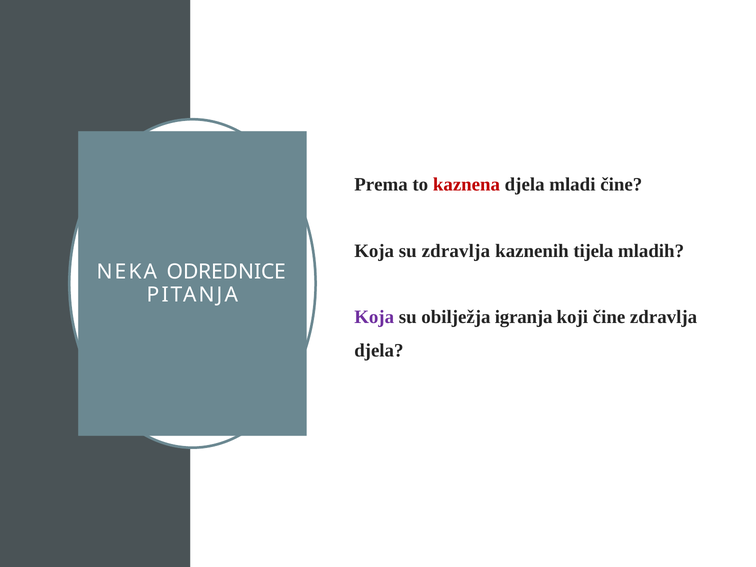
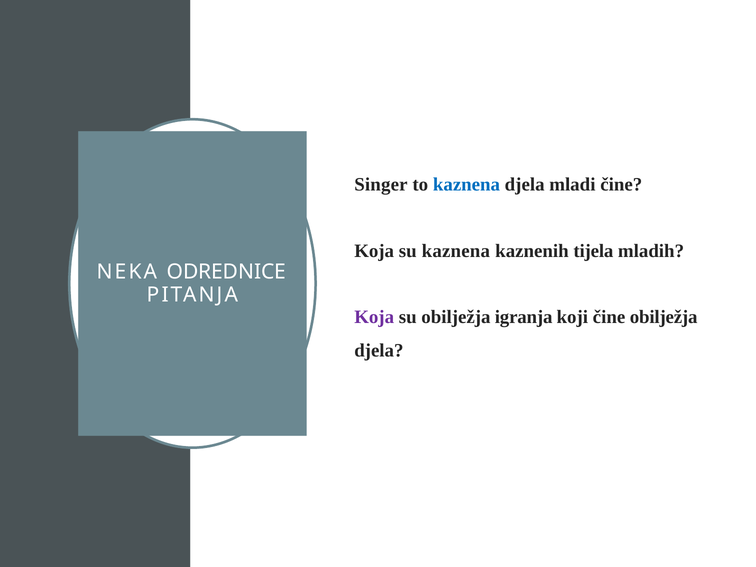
Prema: Prema -> Singer
kaznena at (467, 184) colour: red -> blue
su zdravlja: zdravlja -> kaznena
čine zdravlja: zdravlja -> obilježja
